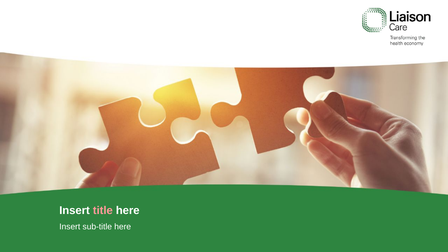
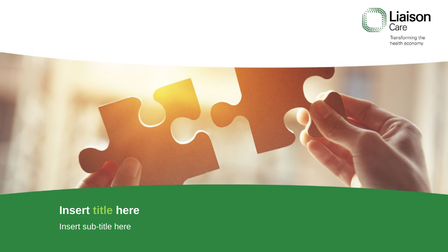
title colour: pink -> light green
